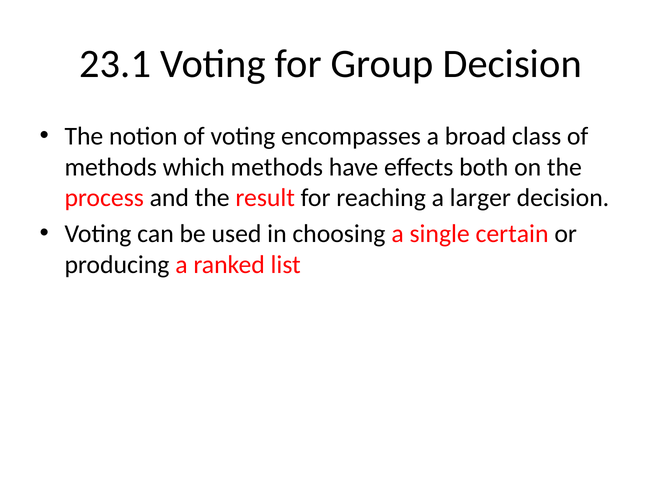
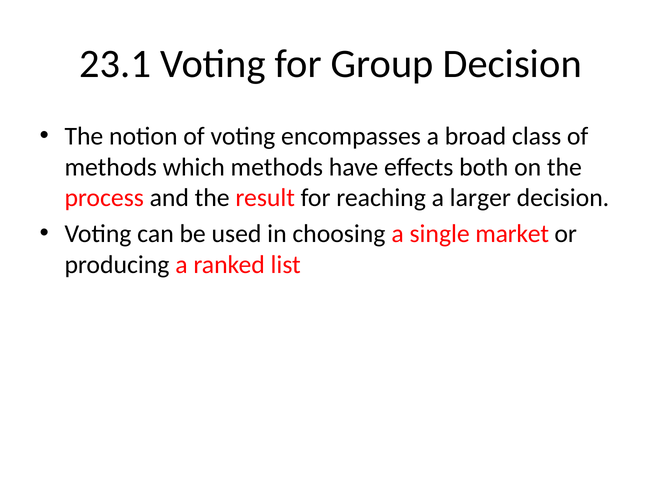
certain: certain -> market
